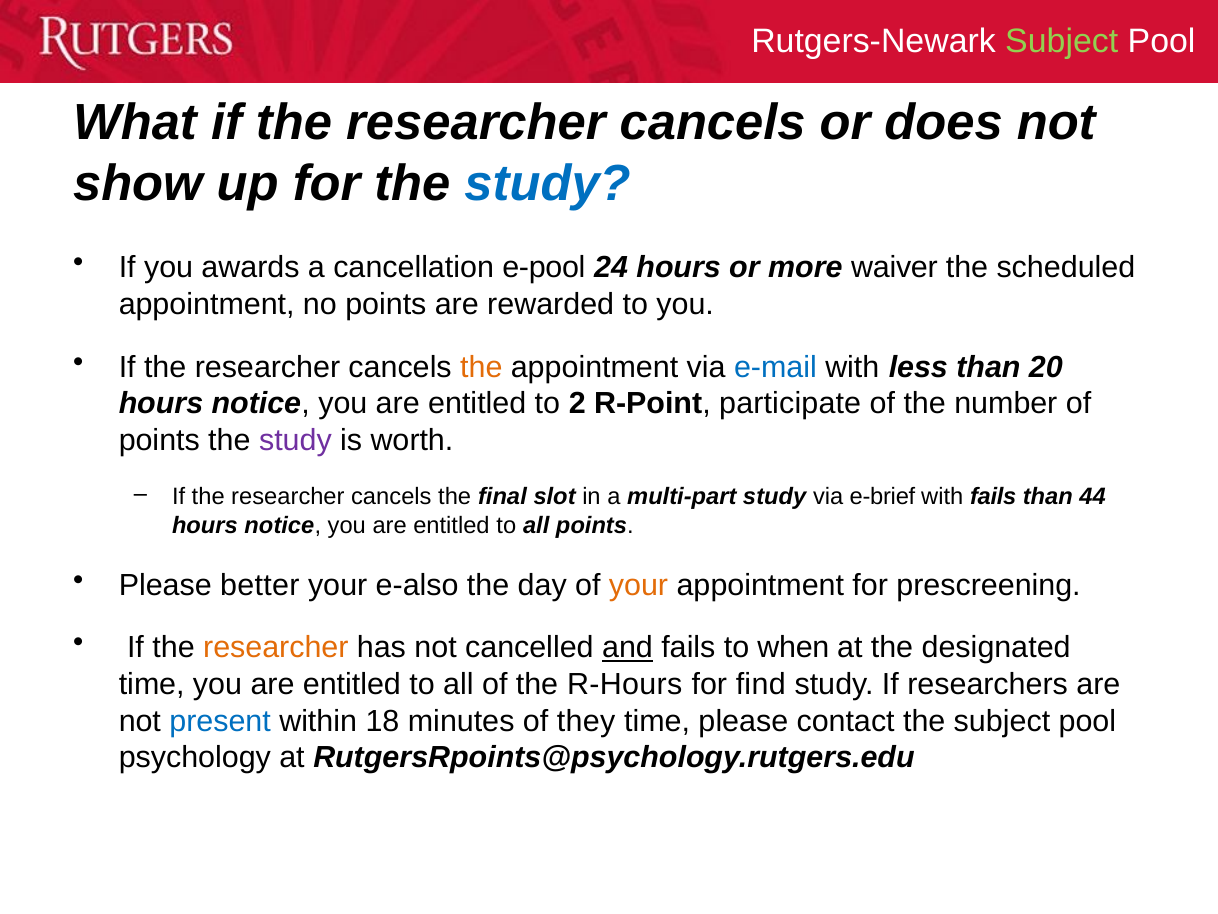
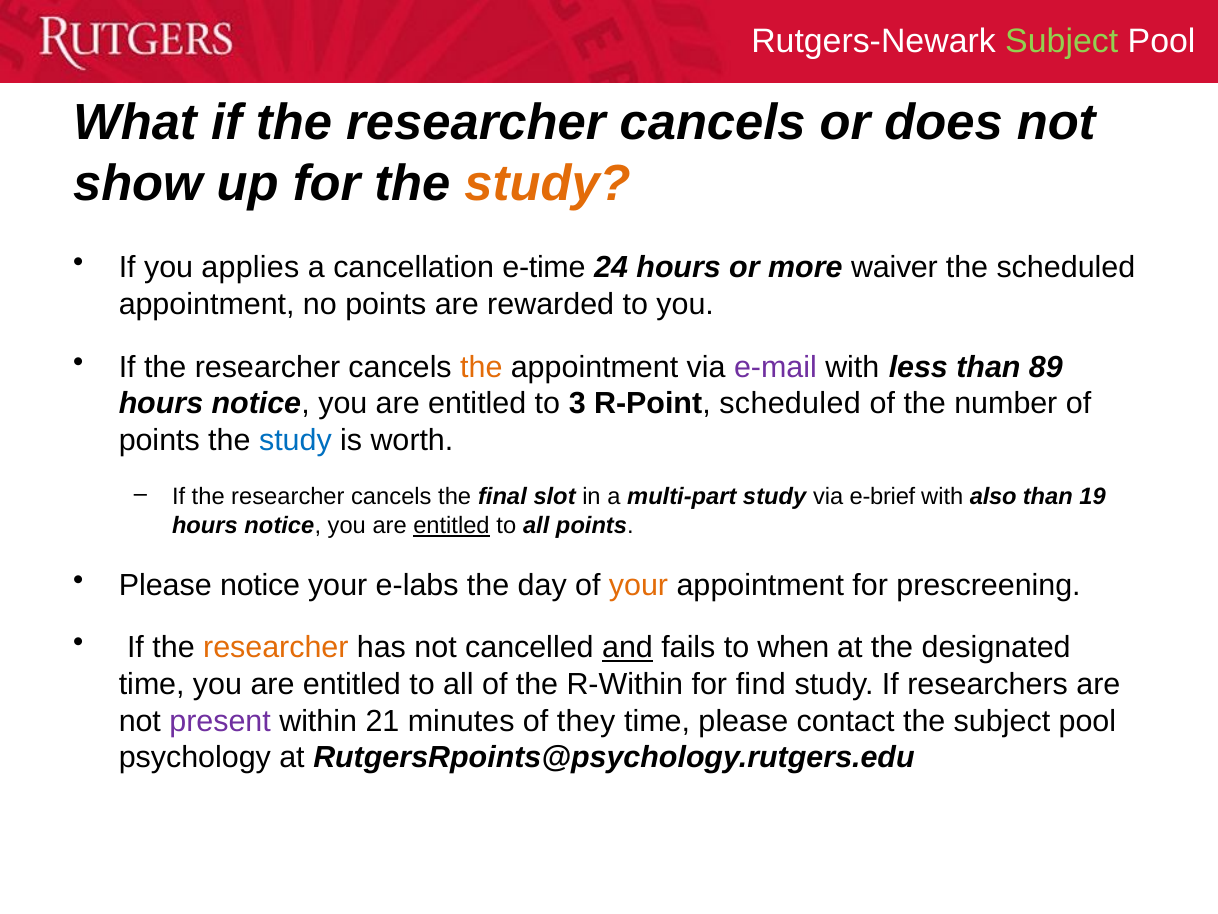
study at (548, 184) colour: blue -> orange
awards: awards -> applies
e-pool: e-pool -> e-time
e-mail colour: blue -> purple
20: 20 -> 89
2: 2 -> 3
R-Point participate: participate -> scheduled
study at (295, 440) colour: purple -> blue
with fails: fails -> also
44: 44 -> 19
entitled at (451, 525) underline: none -> present
Please better: better -> notice
e-also: e-also -> e-labs
R-Hours: R-Hours -> R-Within
present colour: blue -> purple
18: 18 -> 21
